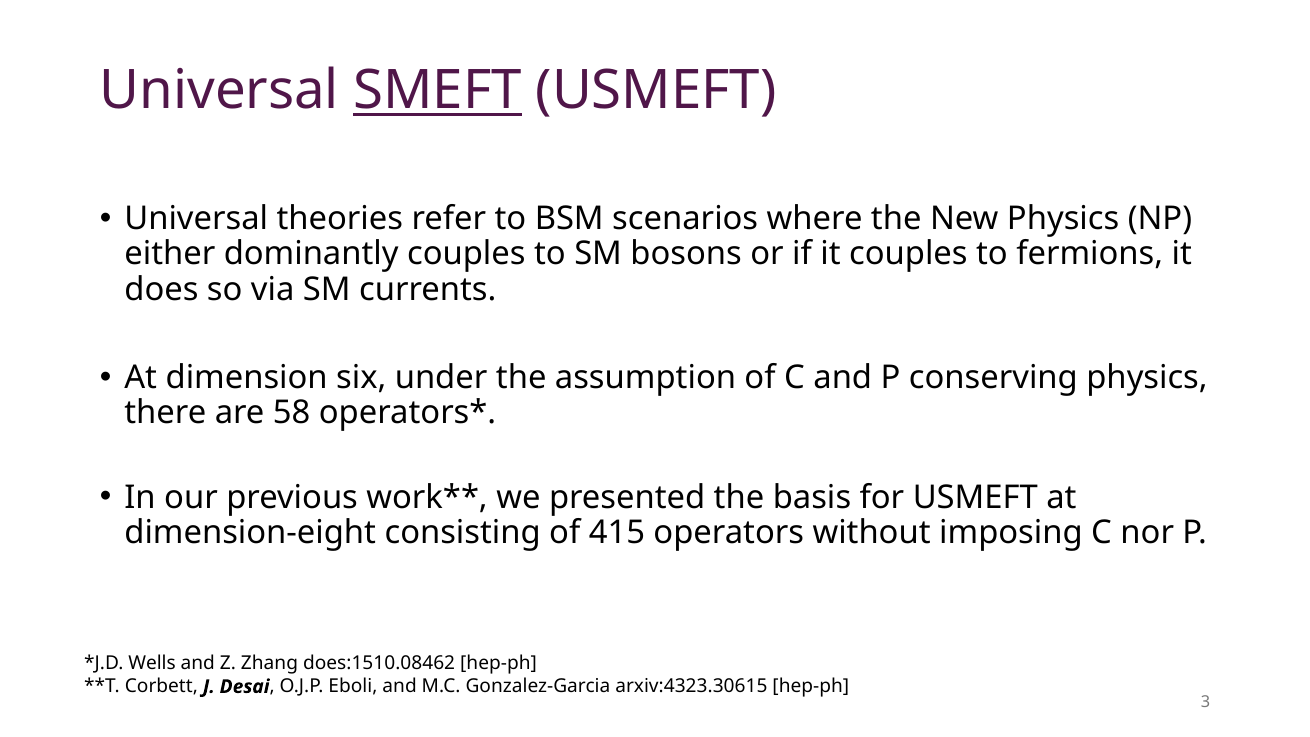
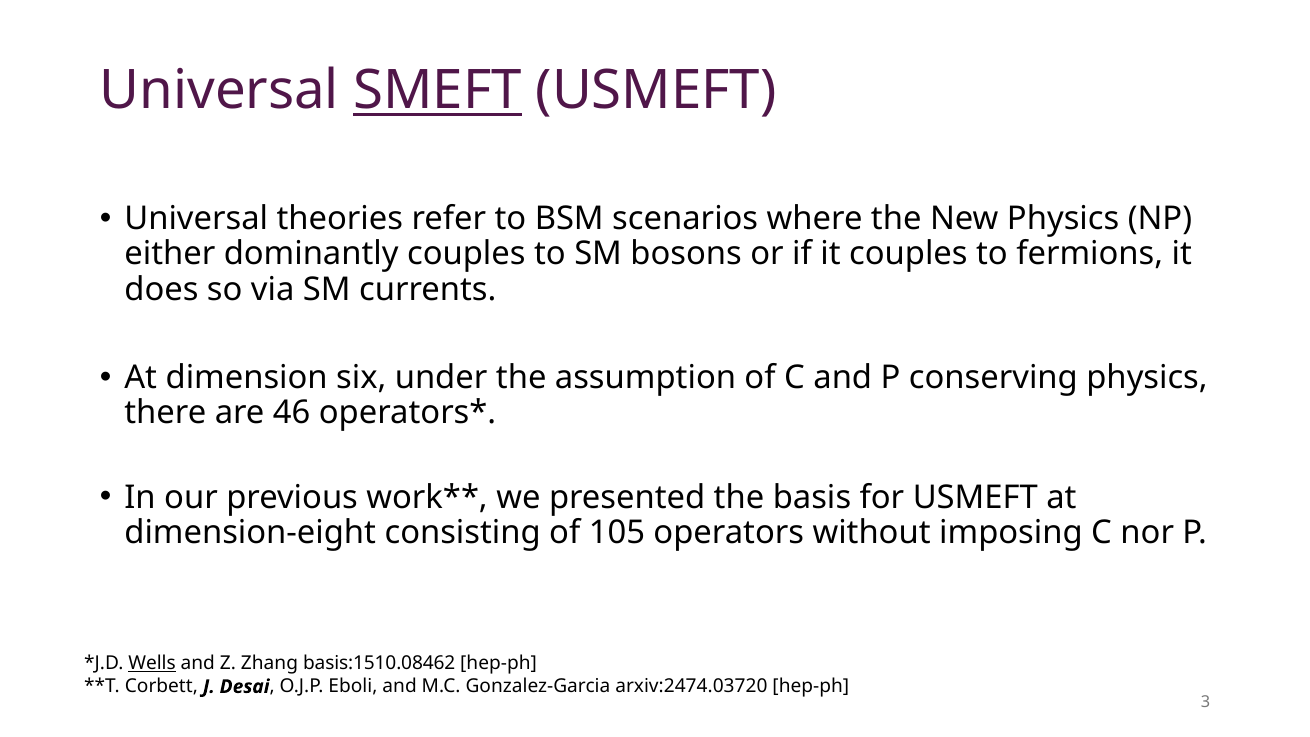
58: 58 -> 46
415: 415 -> 105
Wells underline: none -> present
does:1510.08462: does:1510.08462 -> basis:1510.08462
arxiv:4323.30615: arxiv:4323.30615 -> arxiv:2474.03720
